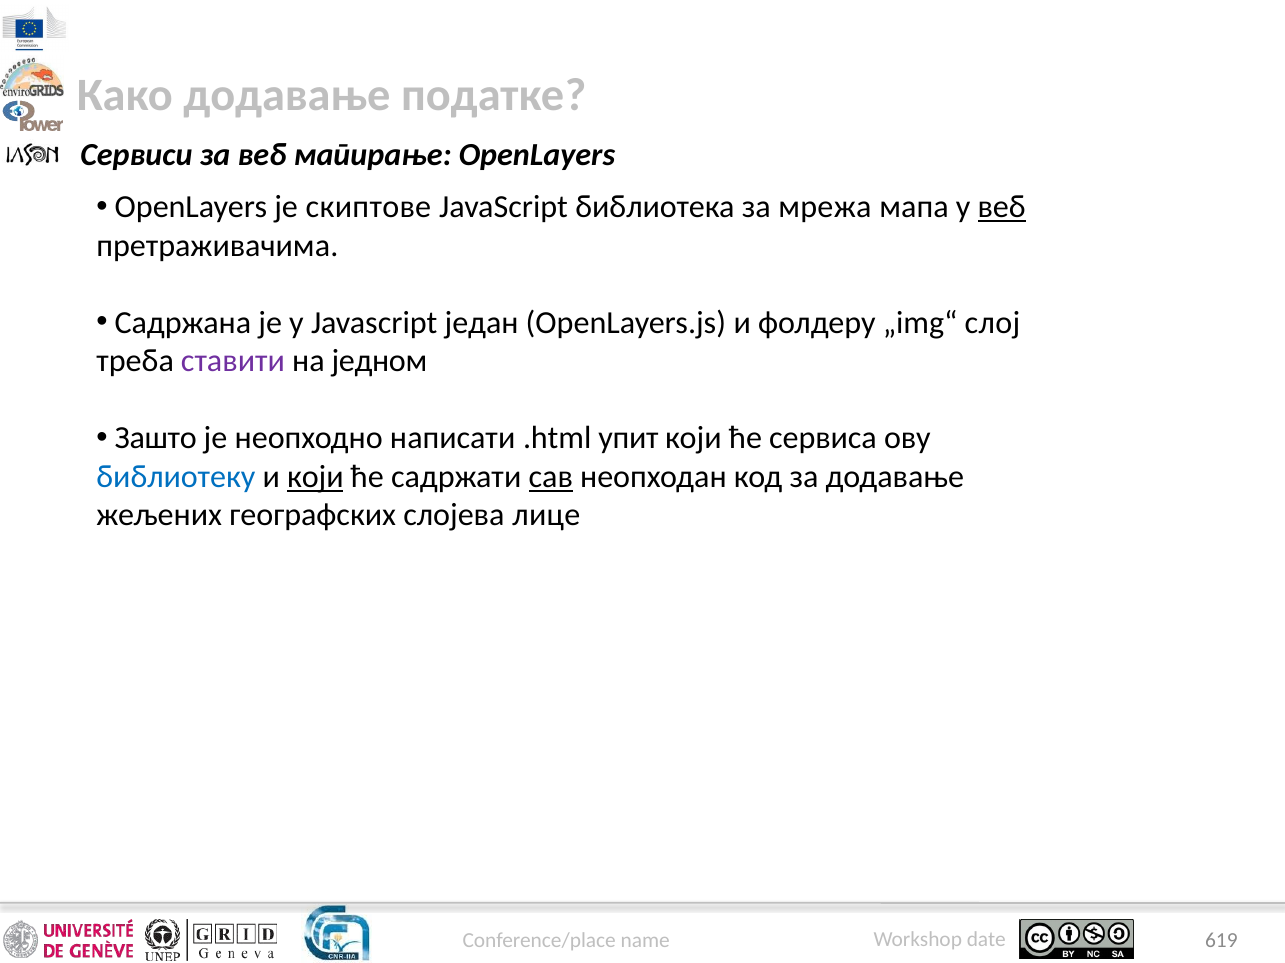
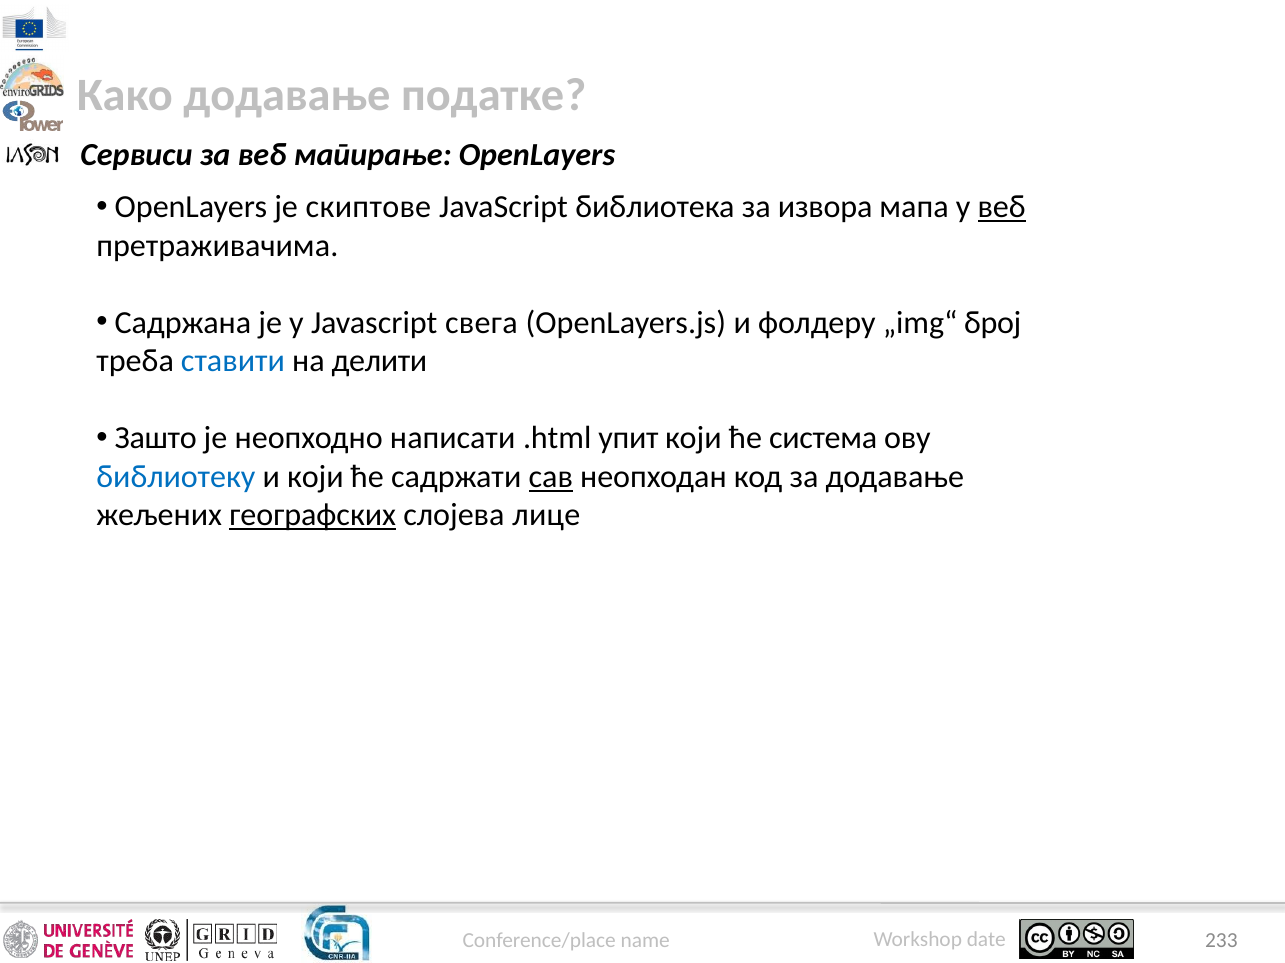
мрежа: мрежа -> извора
један: један -> свега
слој: слој -> број
ставити colour: purple -> blue
једном: једном -> делити
сервиса: сервиса -> система
који at (315, 477) underline: present -> none
географских underline: none -> present
619: 619 -> 233
